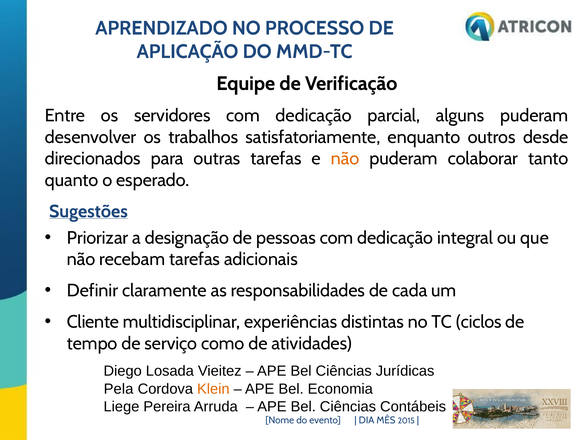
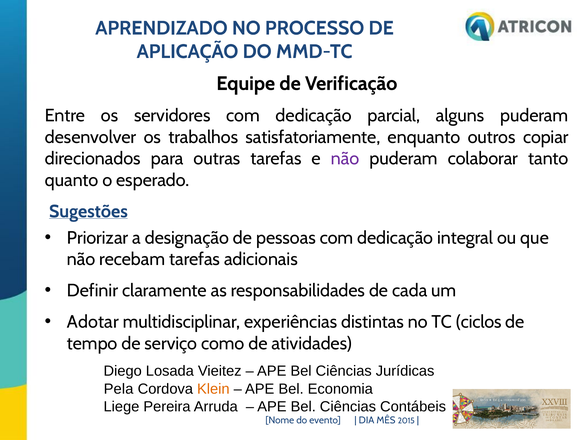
desde: desde -> copiar
não at (345, 158) colour: orange -> purple
Cliente: Cliente -> Adotar
